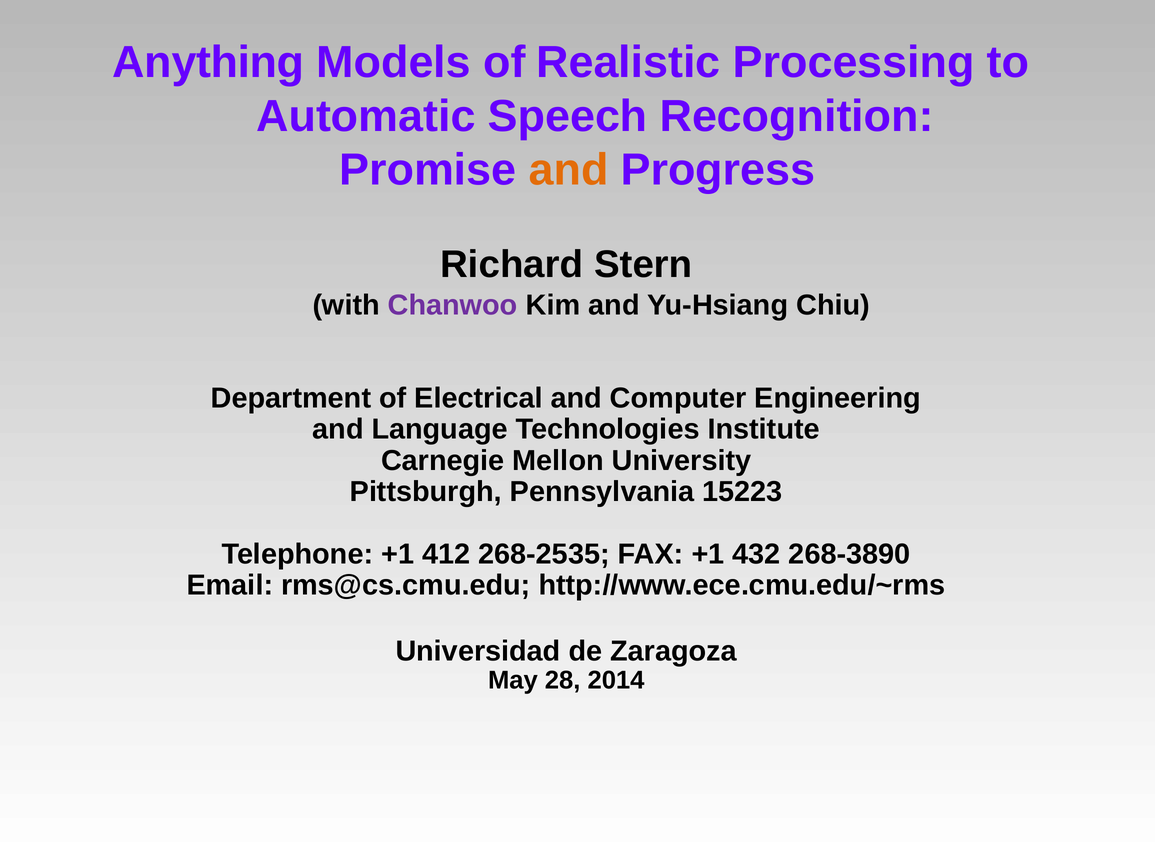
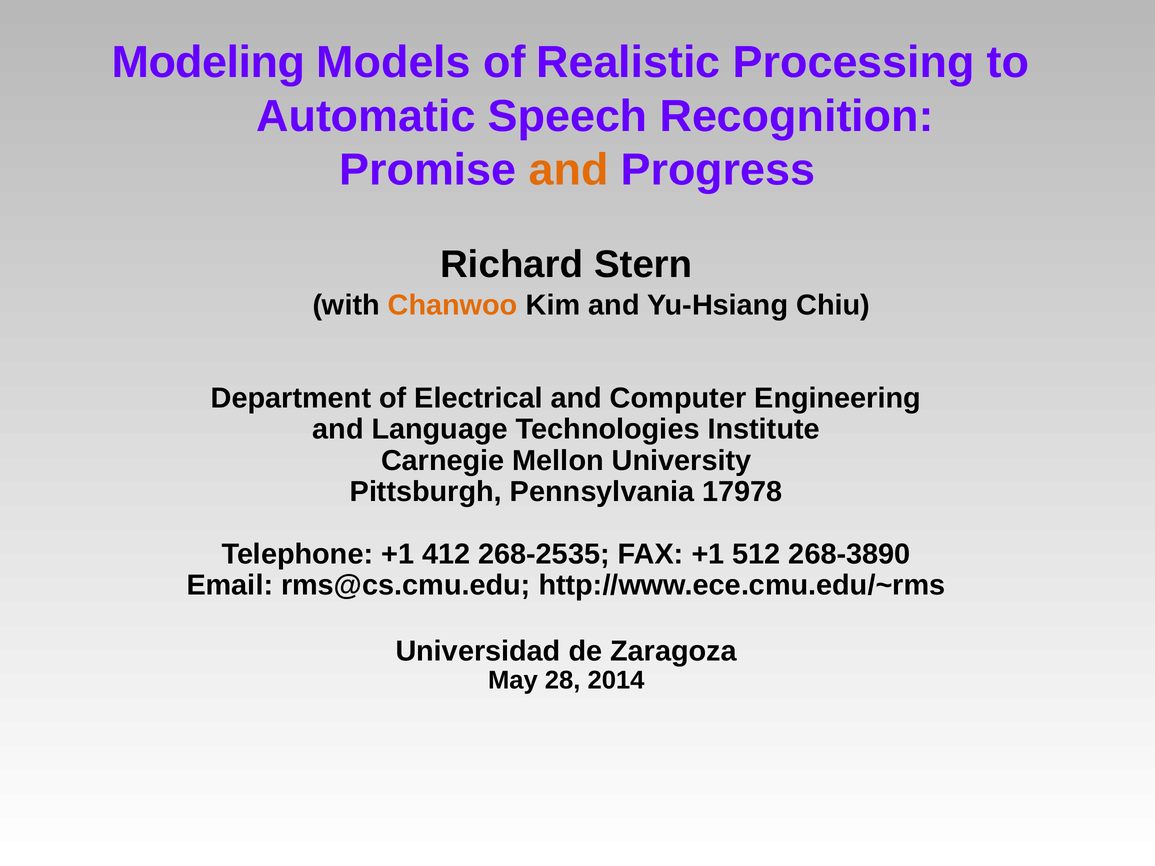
Anything: Anything -> Modeling
Chanwoo colour: purple -> orange
15223: 15223 -> 17978
432: 432 -> 512
